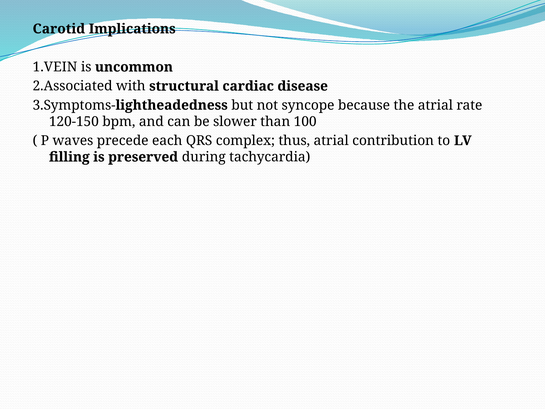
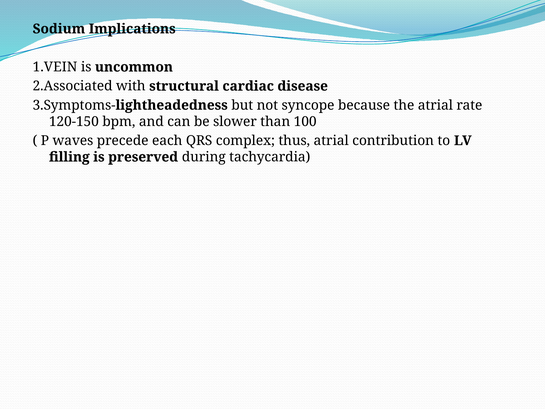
Carotid: Carotid -> Sodium
